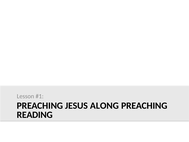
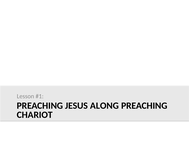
READING: READING -> CHARIOT
